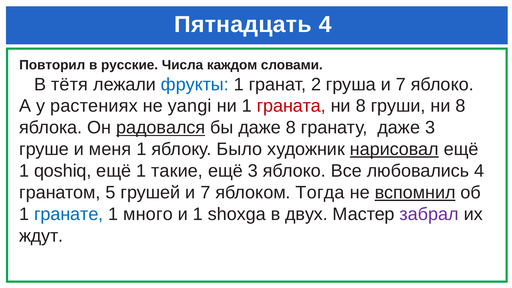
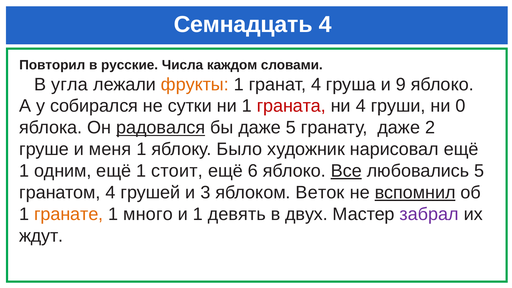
Пятнадцать: Пятнадцать -> Семнадцать
тётя: тётя -> угла
фрукты colour: blue -> orange
гранат 2: 2 -> 4
груша и 7: 7 -> 9
растениях: растениях -> собирался
yangi: yangi -> сутки
8 at (361, 106): 8 -> 4
груши ни 8: 8 -> 0
даже 8: 8 -> 5
даже 3: 3 -> 2
нарисовал underline: present -> none
qoshiq: qoshiq -> одним
такие: такие -> стоит
ещё 3: 3 -> 6
Все underline: none -> present
любовались 4: 4 -> 5
гранатом 5: 5 -> 4
грушей и 7: 7 -> 3
Тогда: Тогда -> Веток
гранате colour: blue -> orange
shoxga: shoxga -> девять
